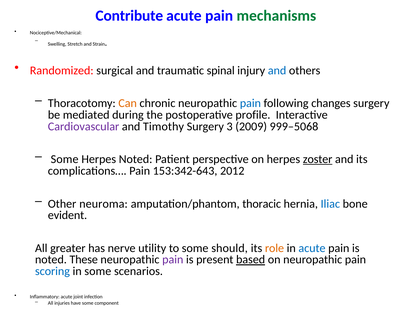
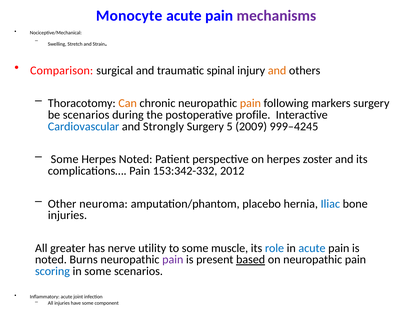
Contribute: Contribute -> Monocyte
mechanisms colour: green -> purple
Randomized: Randomized -> Comparison
and at (277, 70) colour: blue -> orange
pain at (250, 103) colour: blue -> orange
changes: changes -> markers
be mediated: mediated -> scenarios
Cardiovascular colour: purple -> blue
Timothy: Timothy -> Strongly
3: 3 -> 5
999–5068: 999–5068 -> 999–4245
zoster underline: present -> none
153:342-643: 153:342-643 -> 153:342-332
thoracic: thoracic -> placebo
evident at (68, 215): evident -> injuries
should: should -> muscle
role colour: orange -> blue
These: These -> Burns
